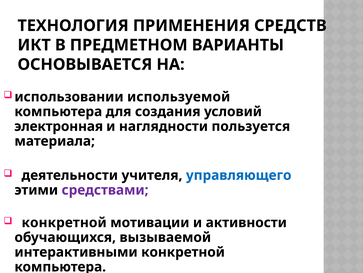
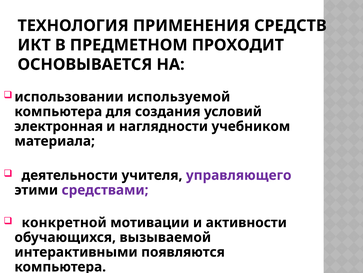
ВАРИАНТЫ: ВАРИАНТЫ -> ПРОХОДИТ
пользуется: пользуется -> учебником
управляющего colour: blue -> purple
интерактивными конкретной: конкретной -> появляются
